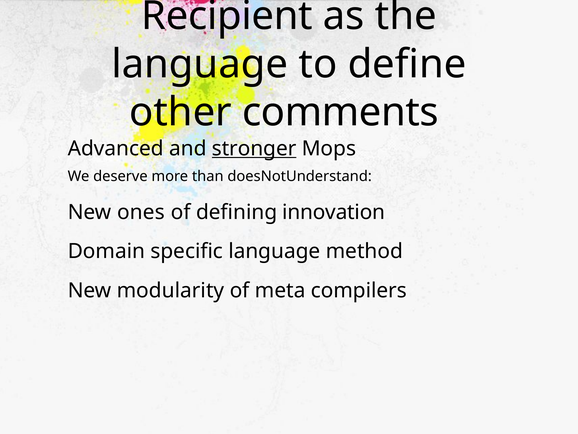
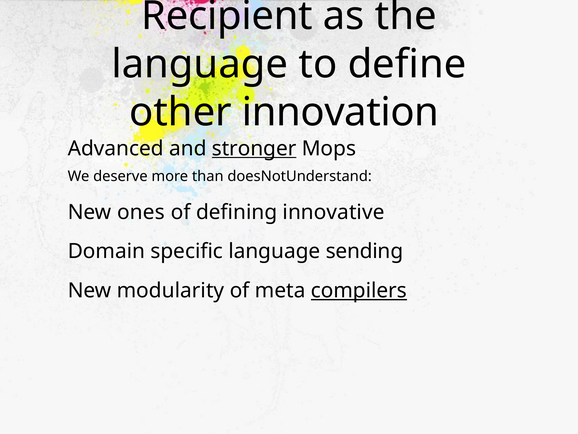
comments: comments -> innovation
innovation: innovation -> innovative
method: method -> sending
compilers underline: none -> present
